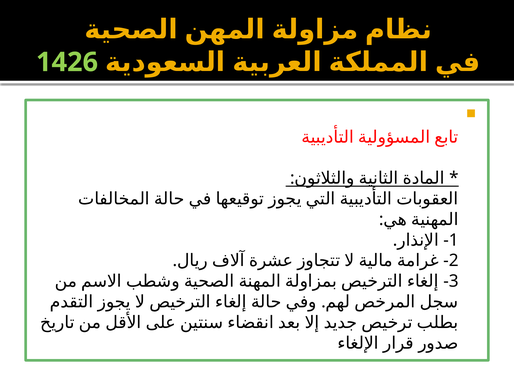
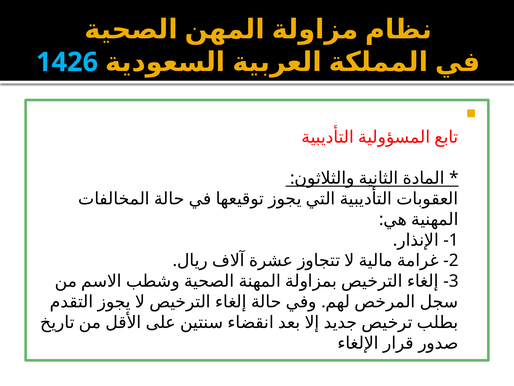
1426 colour: light green -> light blue
